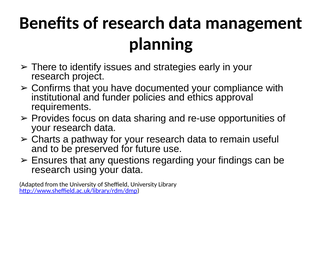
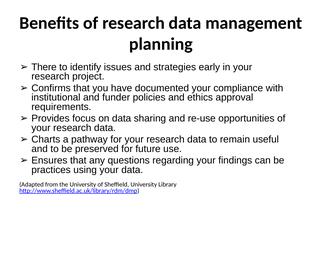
research at (51, 170): research -> practices
